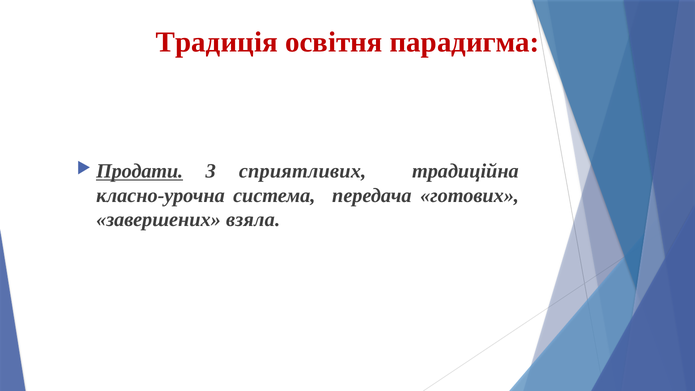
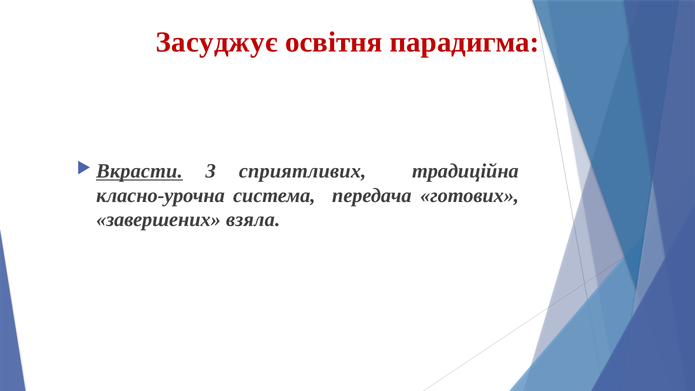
Традиція: Традиція -> Засуджує
Продати: Продати -> Вкрасти
